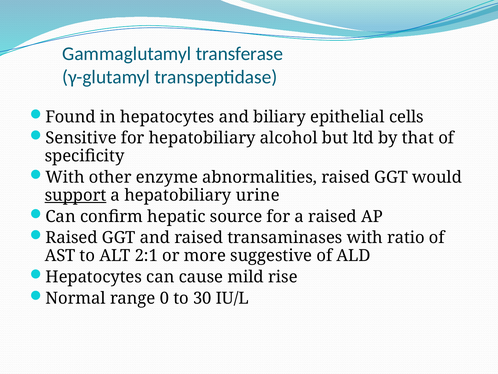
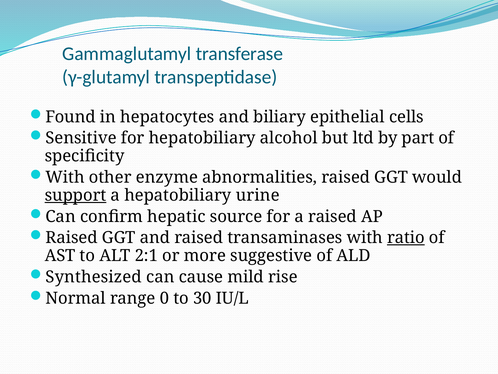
that: that -> part
ratio underline: none -> present
Hepatocytes at (94, 277): Hepatocytes -> Synthesized
